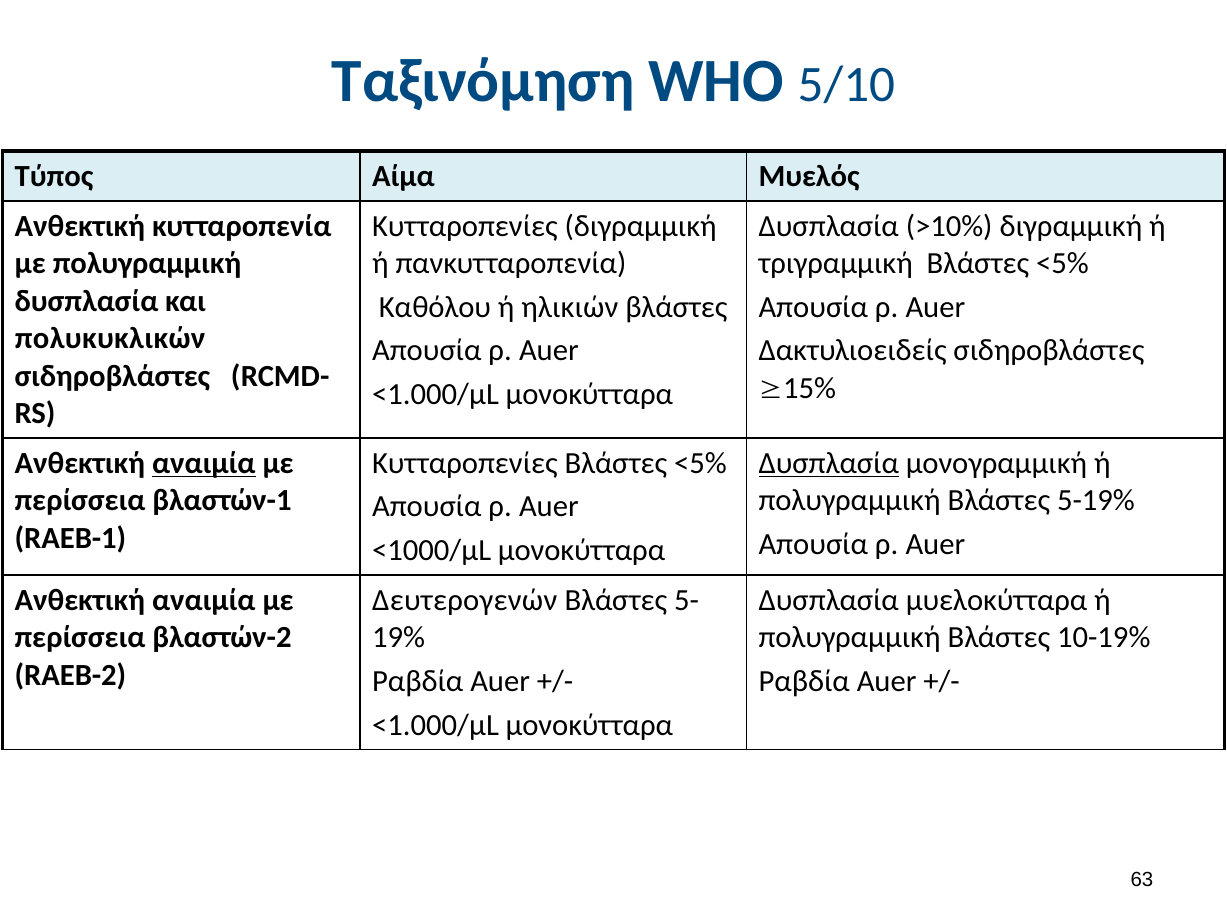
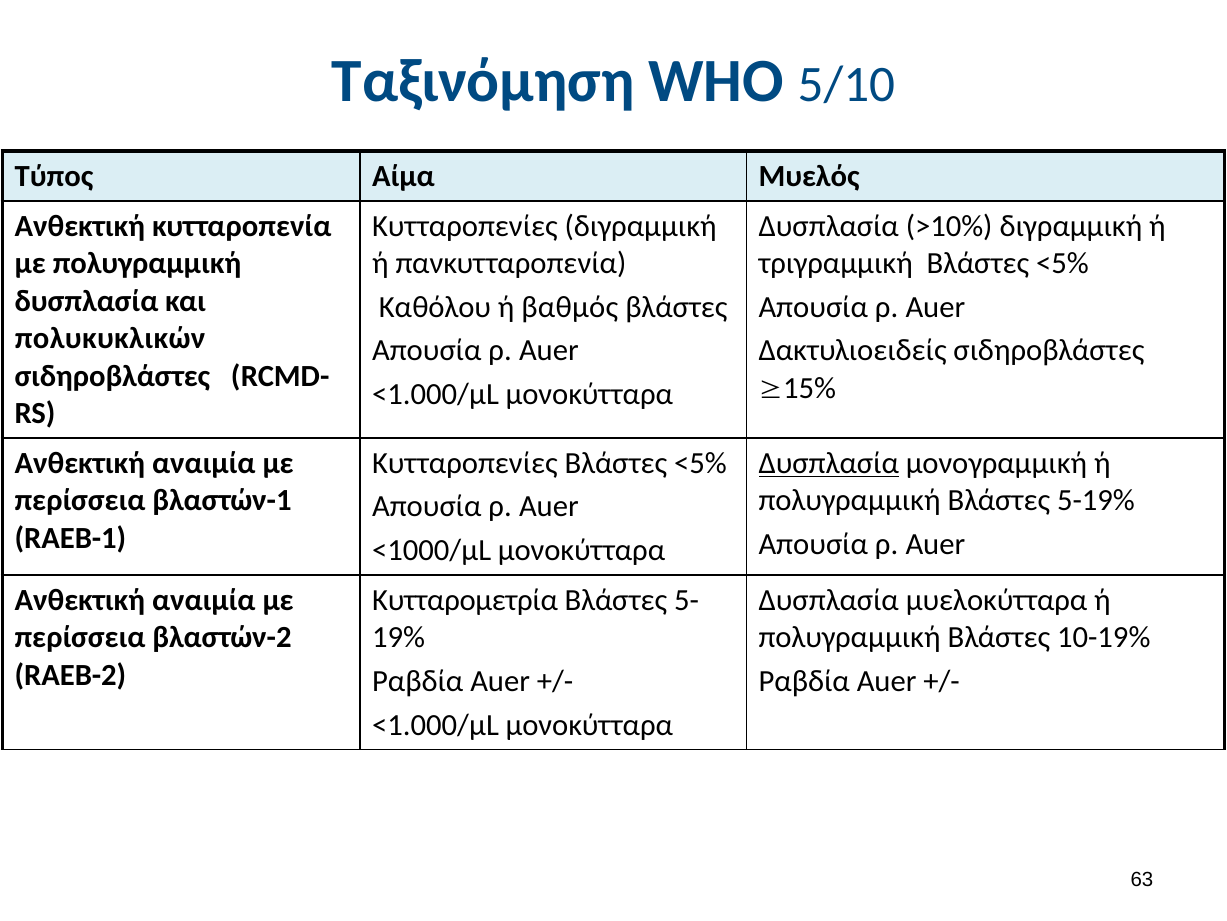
ηλικιών: ηλικιών -> βαθμός
αναιμία at (204, 463) underline: present -> none
Δευτερογενών: Δευτερογενών -> Κυτταρομετρία
